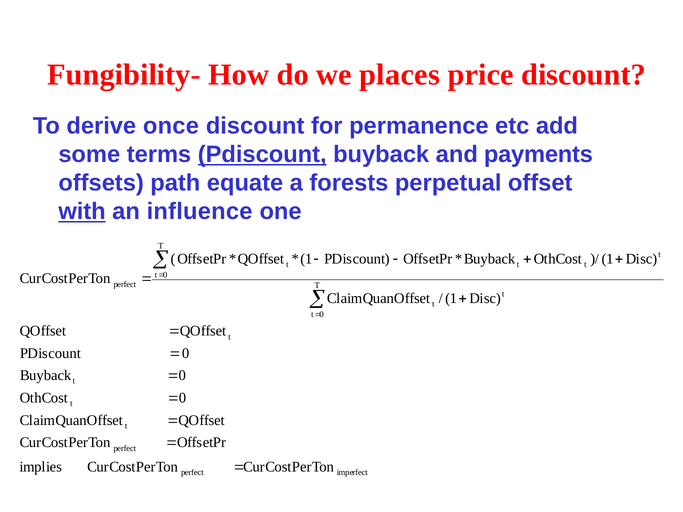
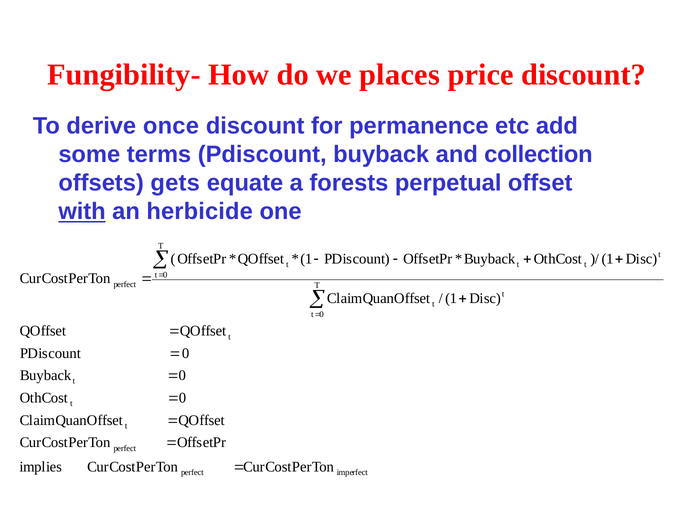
Pdiscount at (262, 155) underline: present -> none
payments: payments -> collection
path: path -> gets
influence: influence -> herbicide
